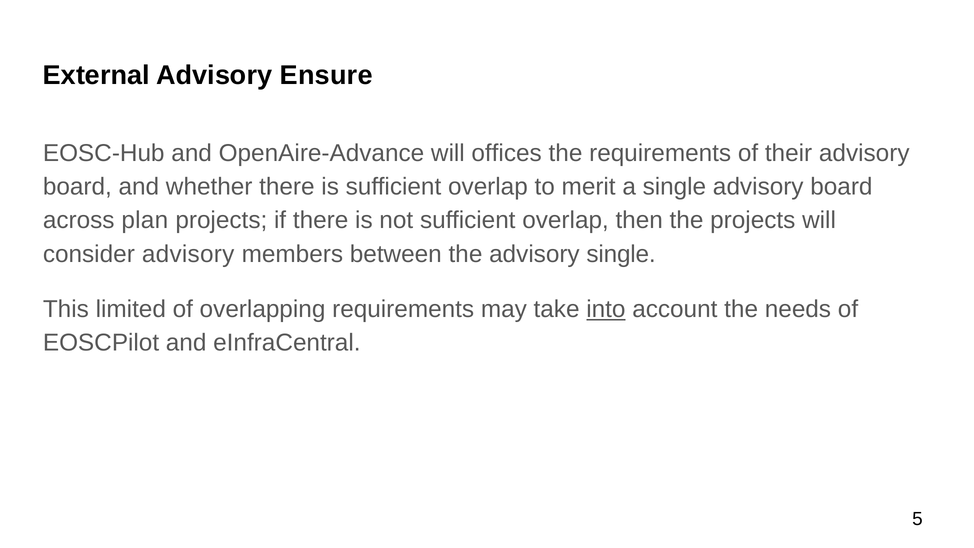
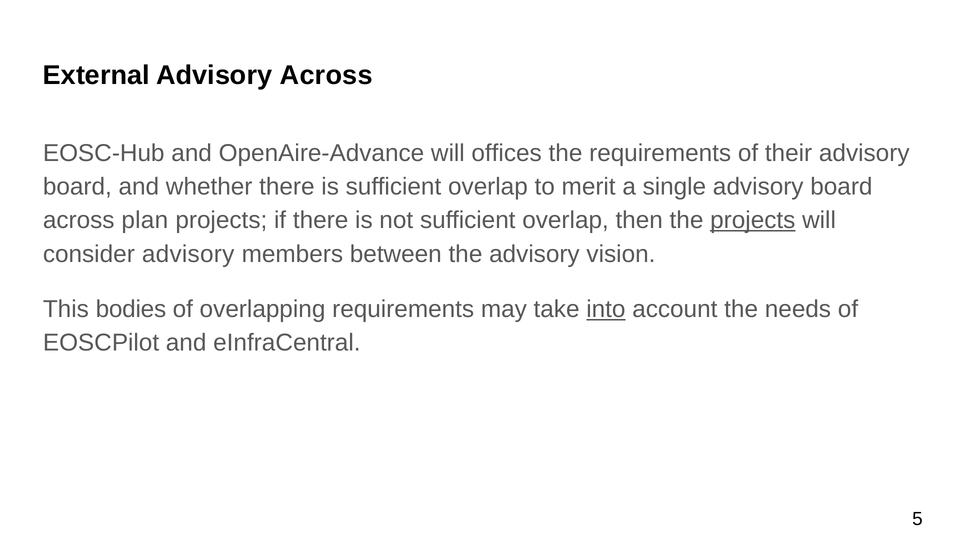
Advisory Ensure: Ensure -> Across
projects at (753, 220) underline: none -> present
advisory single: single -> vision
limited: limited -> bodies
